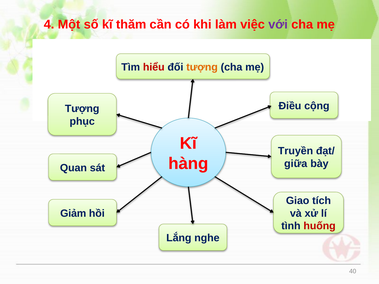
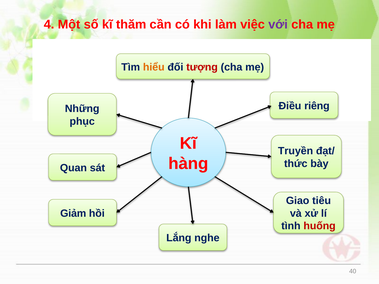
hiểu colour: red -> orange
tượng at (202, 67) colour: orange -> red
cộng: cộng -> riêng
Tượng at (82, 109): Tượng -> Những
giữa: giữa -> thức
tích: tích -> tiêu
